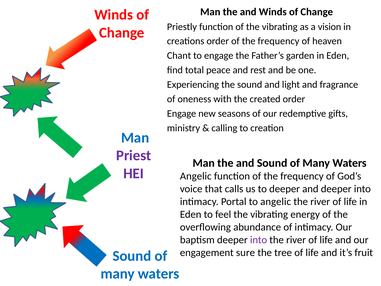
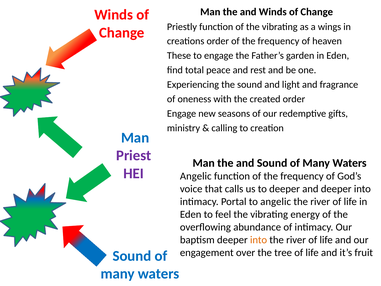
vision: vision -> wings
Chant: Chant -> These
into at (259, 240) colour: purple -> orange
sure: sure -> over
